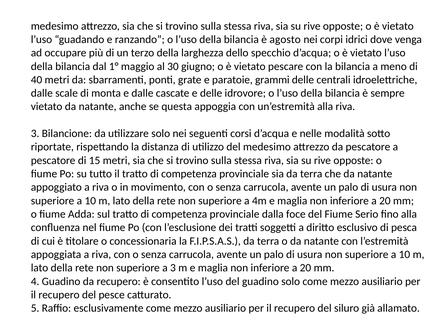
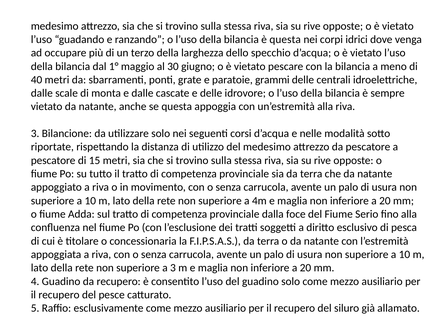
è agosto: agosto -> questa
